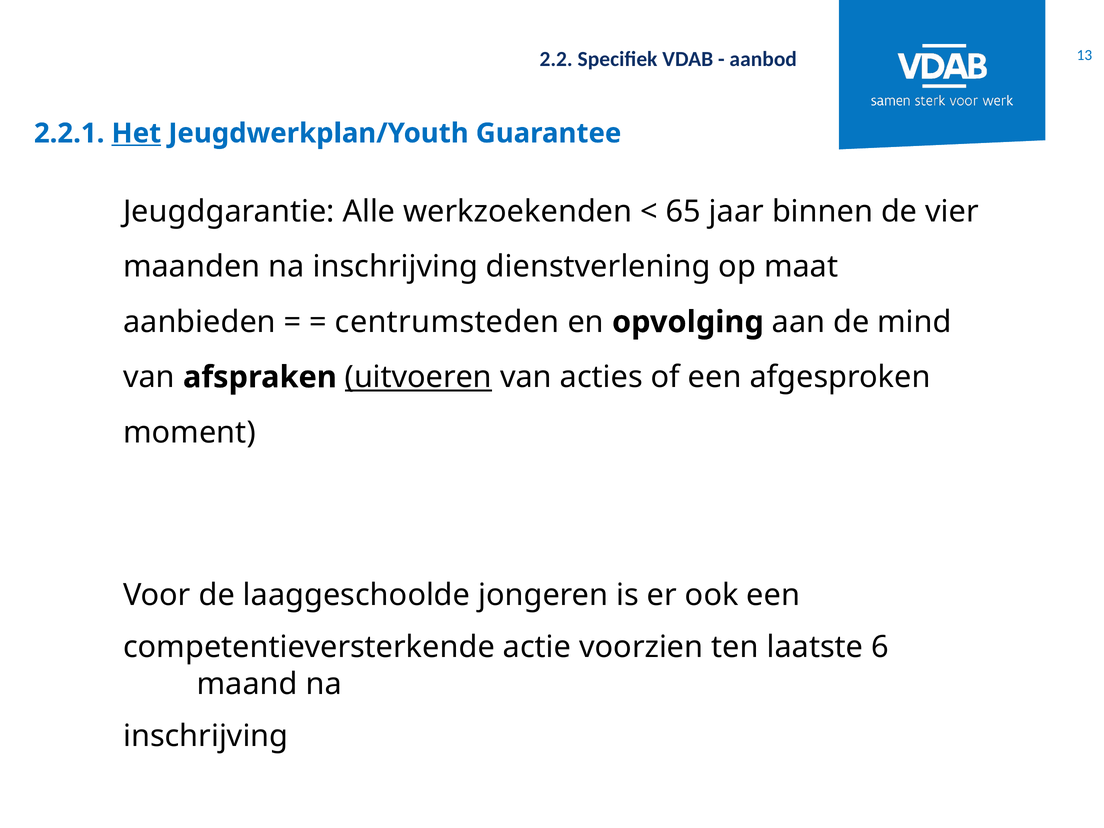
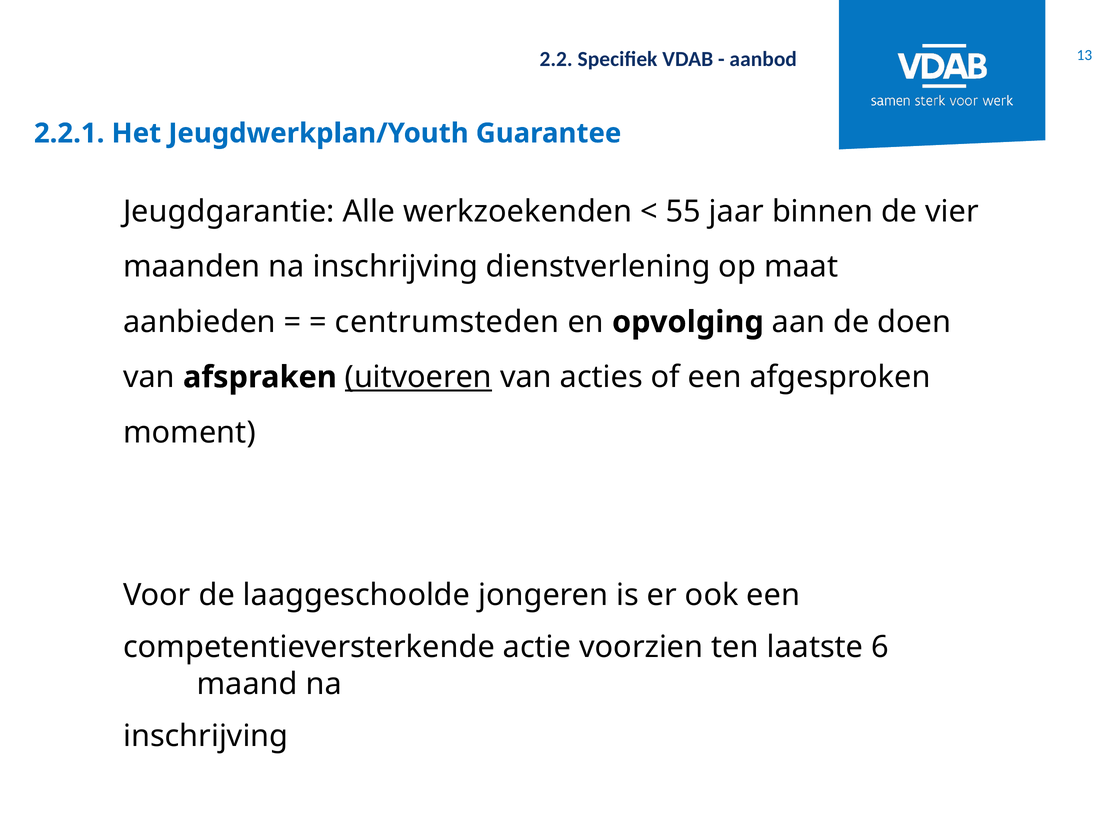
Het underline: present -> none
65: 65 -> 55
mind: mind -> doen
